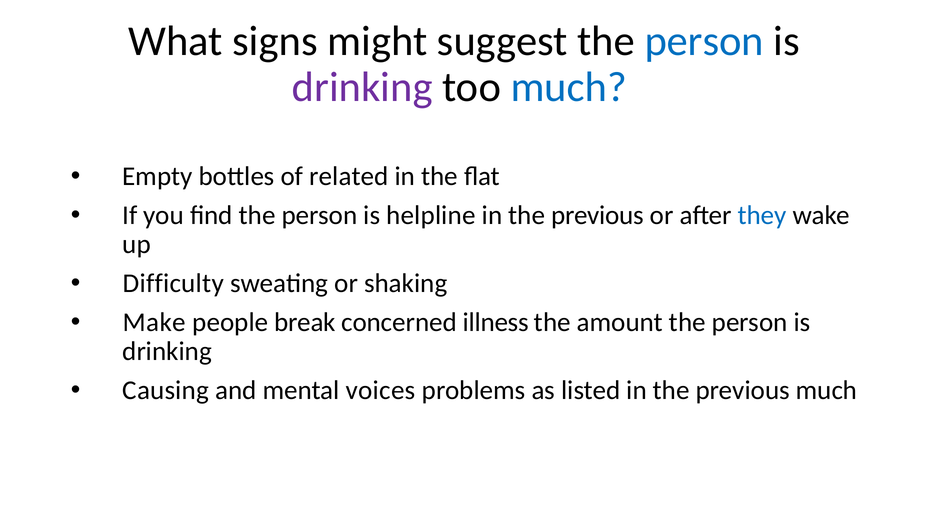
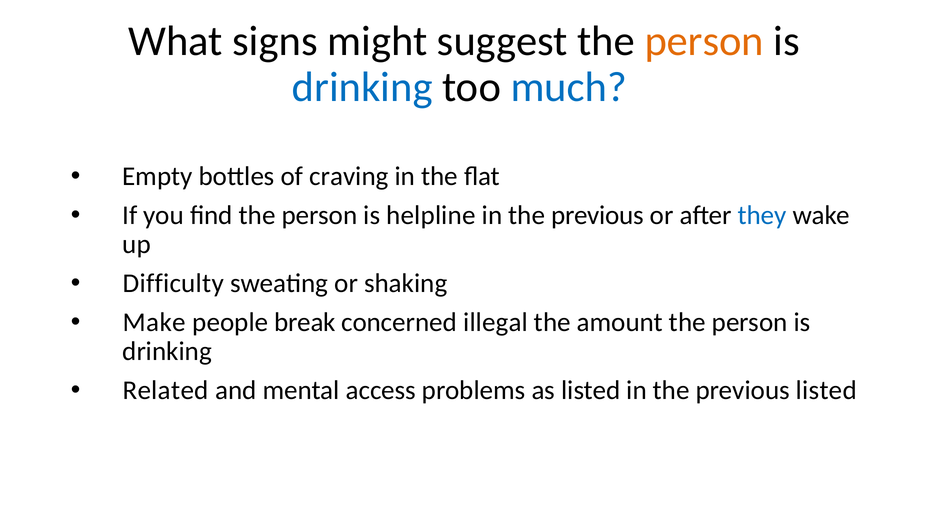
person at (704, 41) colour: blue -> orange
drinking at (362, 87) colour: purple -> blue
related: related -> craving
illness: illness -> illegal
Causing: Causing -> Related
voices: voices -> access
previous much: much -> listed
